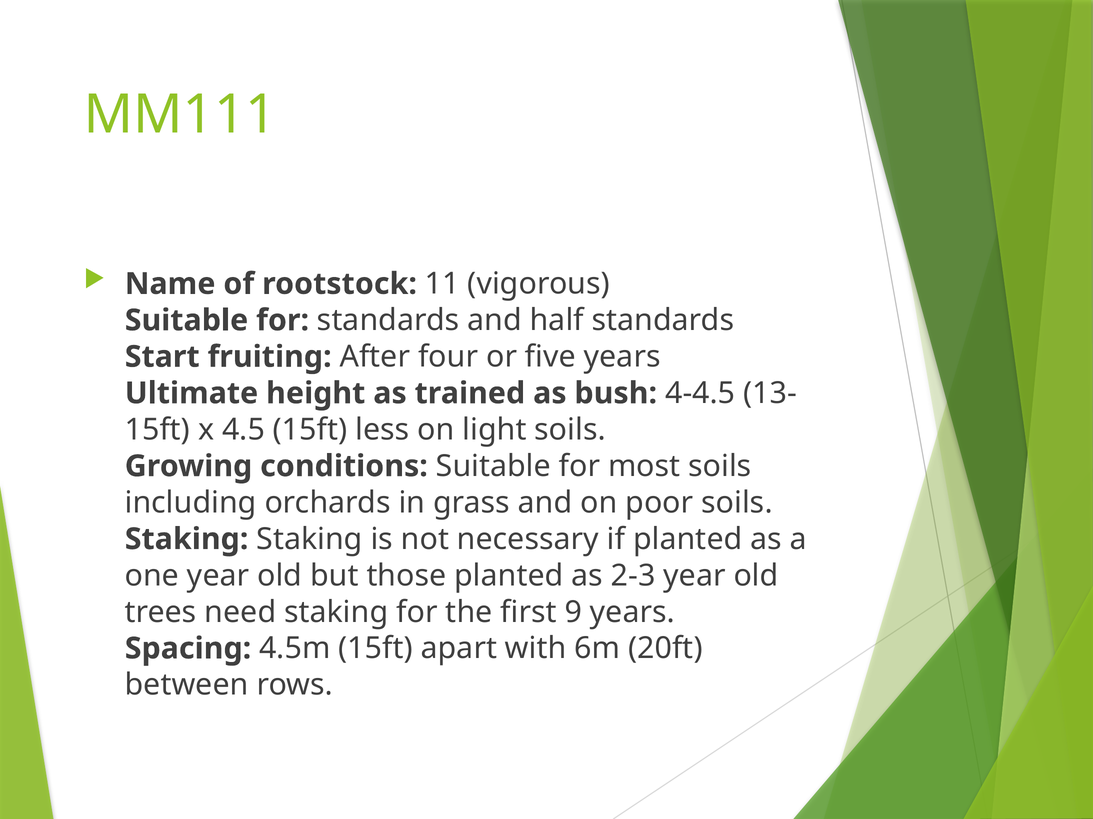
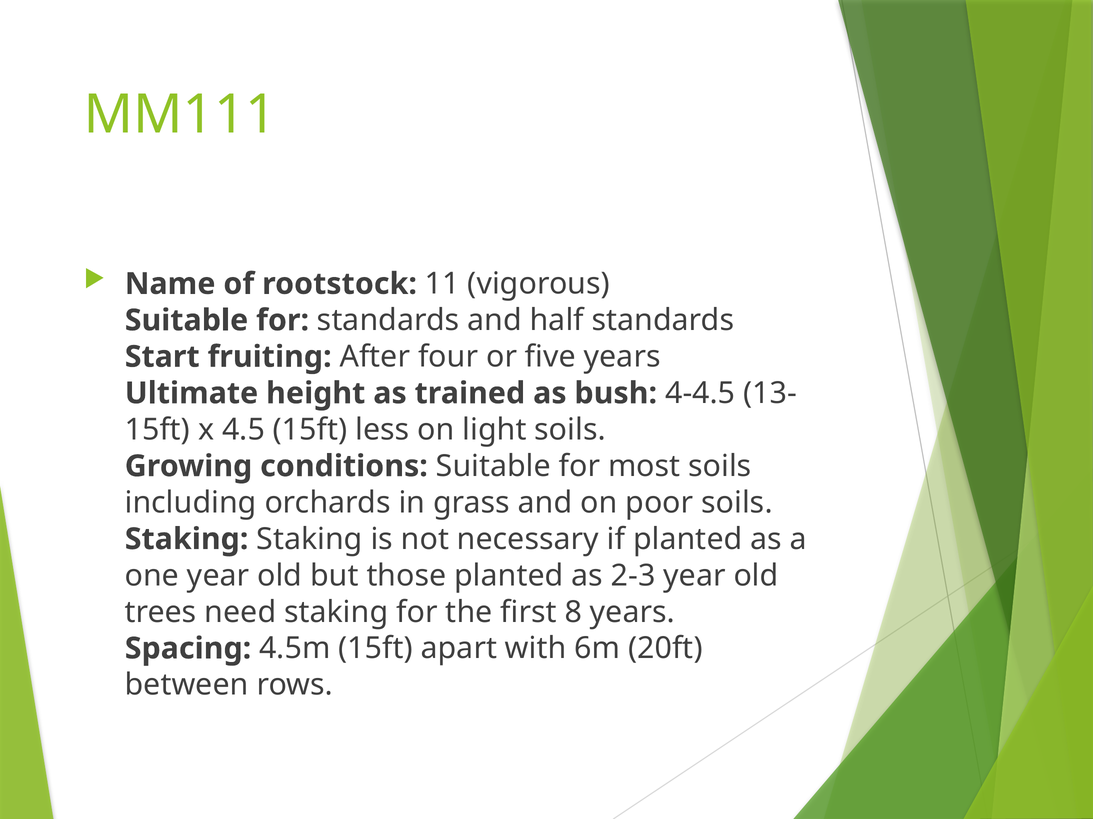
9: 9 -> 8
